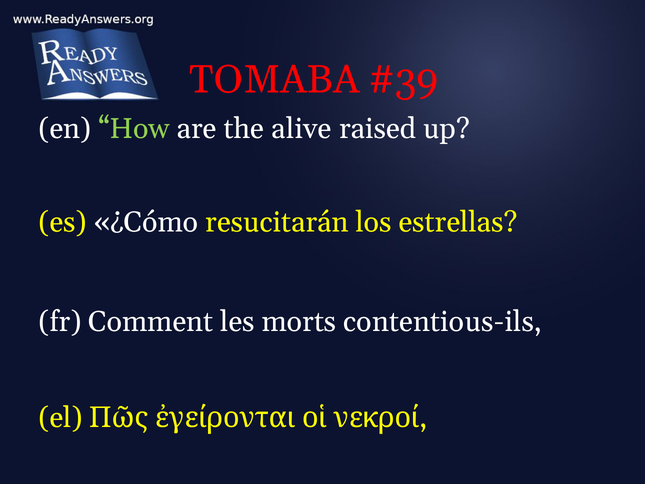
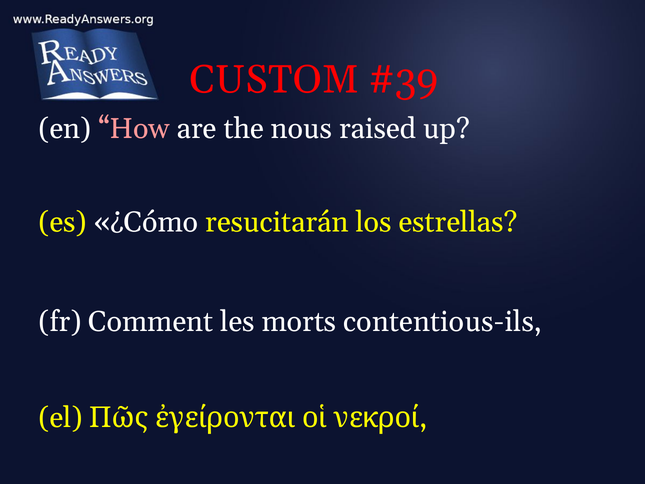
TOMABA: TOMABA -> CUSTOM
How colour: light green -> pink
alive: alive -> nous
